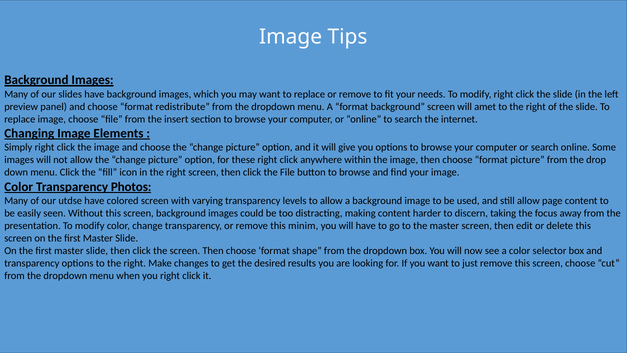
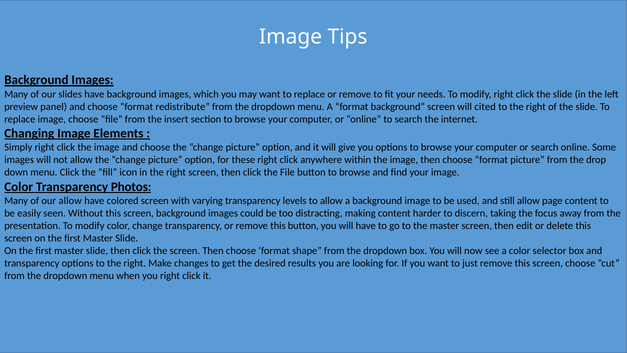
amet: amet -> cited
our utdse: utdse -> allow
this minim: minim -> button
